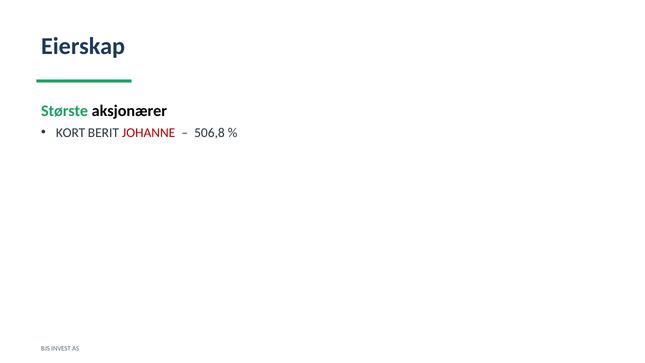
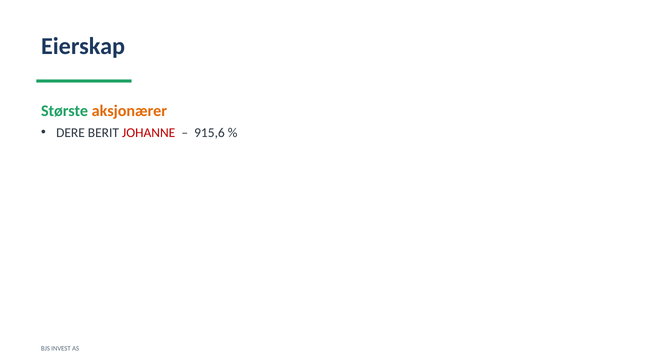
aksjonærer colour: black -> orange
KORT: KORT -> DERE
506,8: 506,8 -> 915,6
